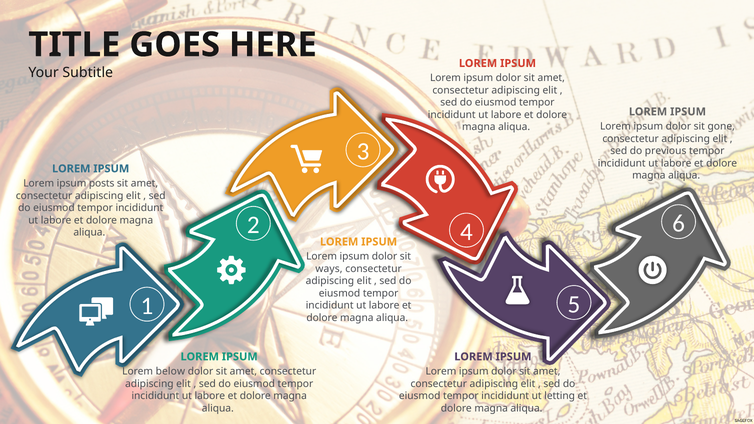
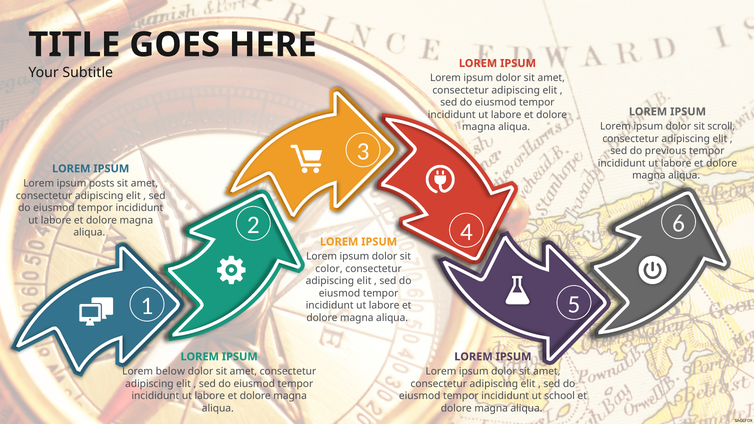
gone: gone -> scroll
ways: ways -> color
letting: letting -> school
